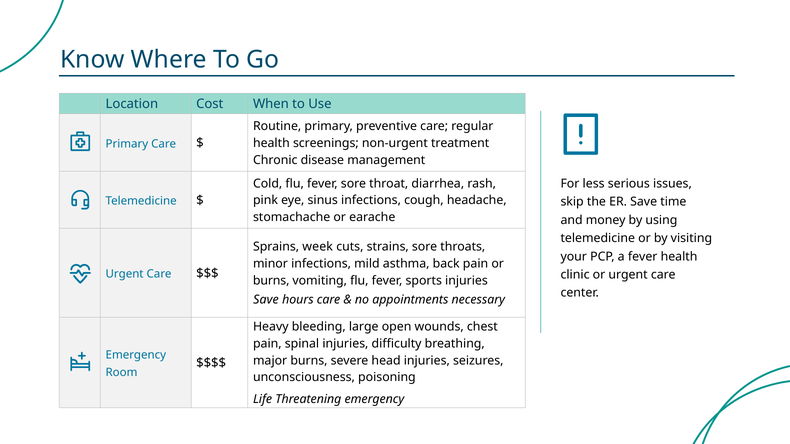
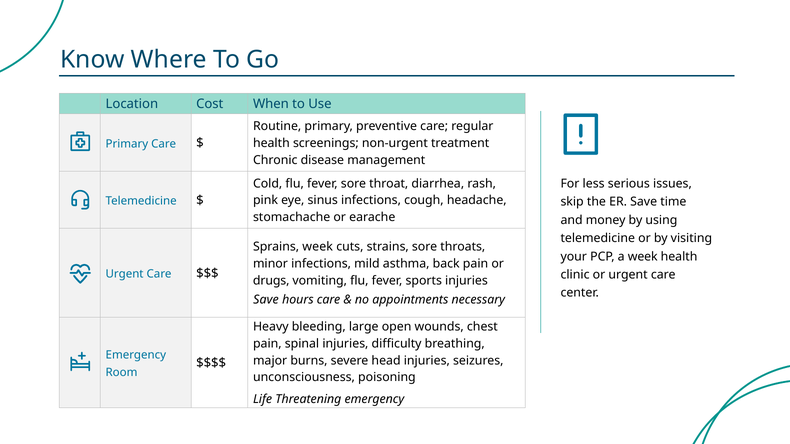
a fever: fever -> week
burns at (271, 281): burns -> drugs
